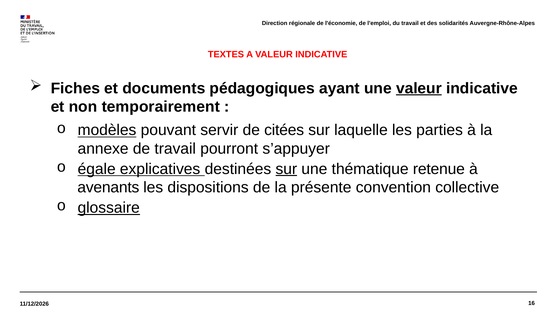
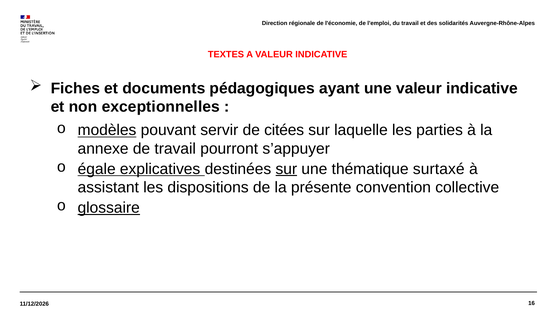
valeur at (419, 88) underline: present -> none
temporairement: temporairement -> exceptionnelles
retenue: retenue -> surtaxé
avenants: avenants -> assistant
